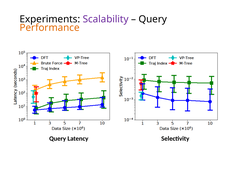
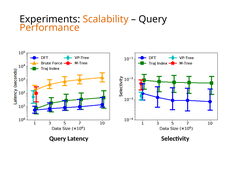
Scalability colour: purple -> orange
